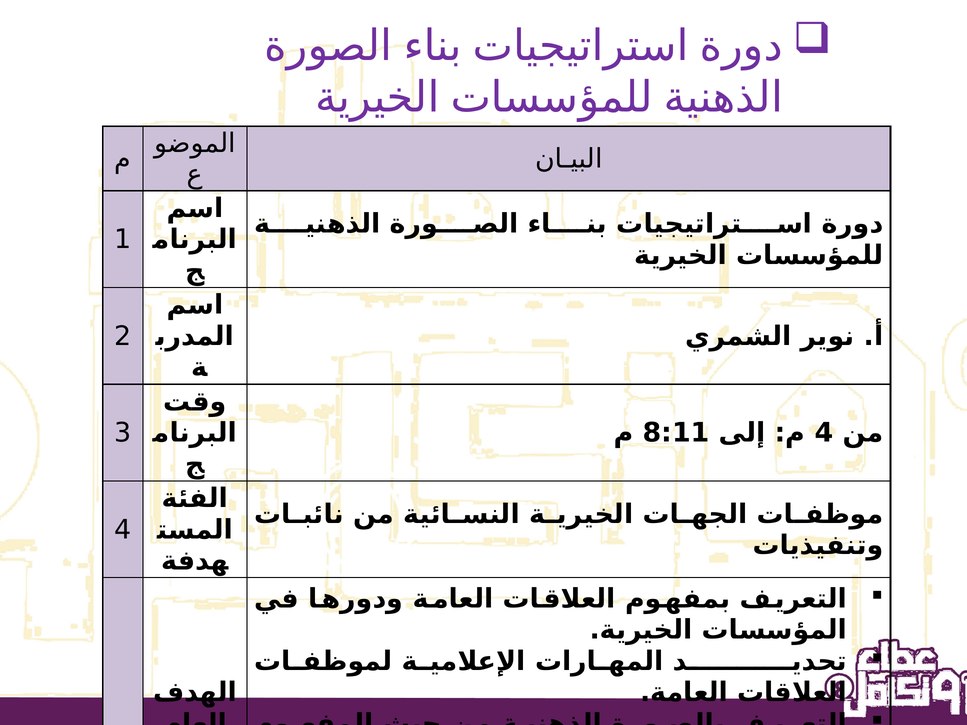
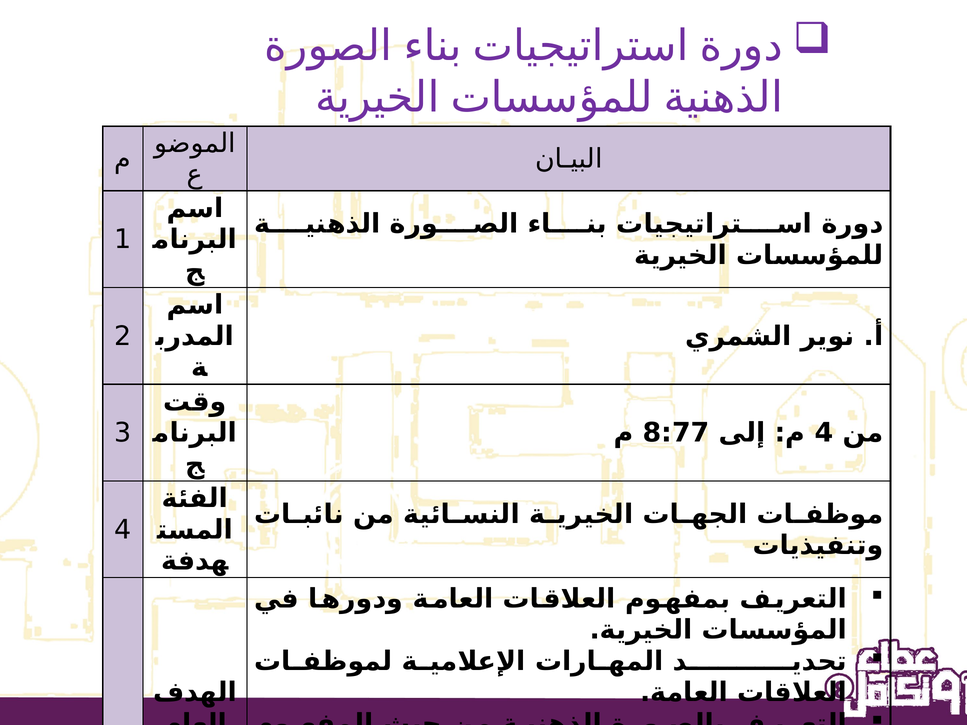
8:11: 8:11 -> 8:77
